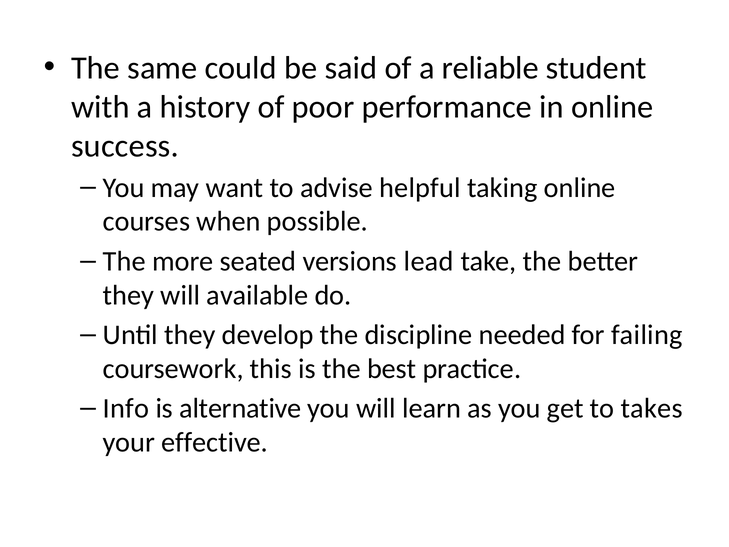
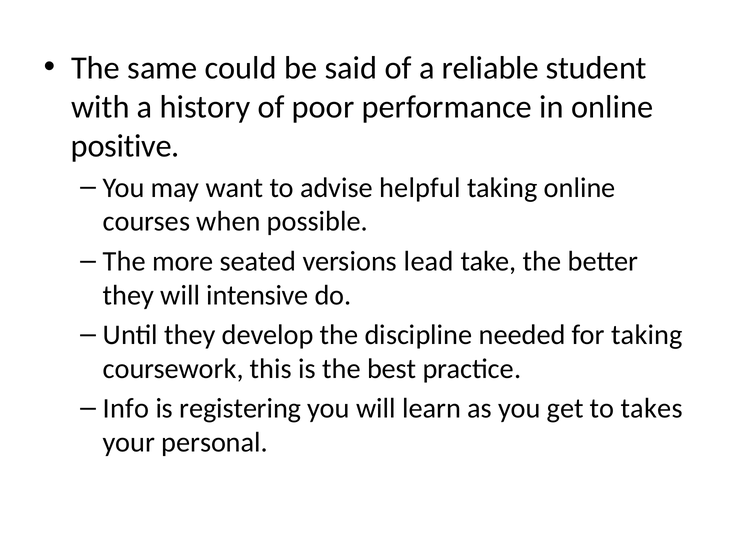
success: success -> positive
available: available -> intensive
for failing: failing -> taking
alternative: alternative -> registering
effective: effective -> personal
